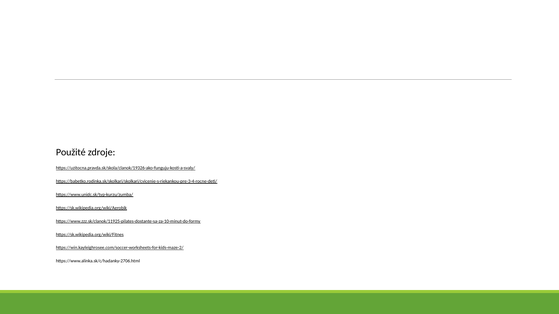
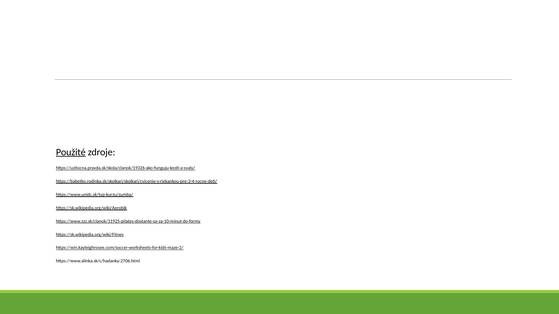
Použité underline: none -> present
